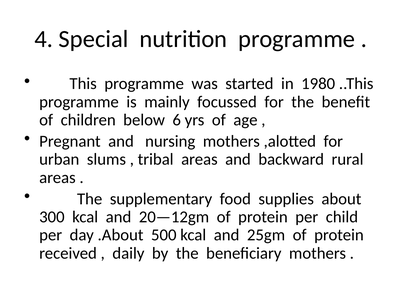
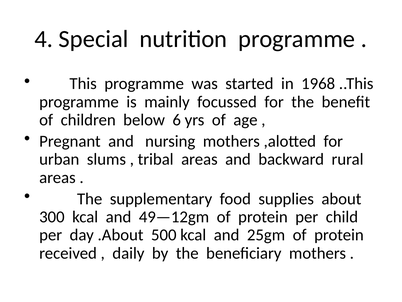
1980: 1980 -> 1968
20—12gm: 20—12gm -> 49—12gm
